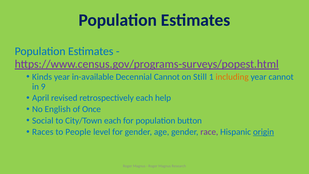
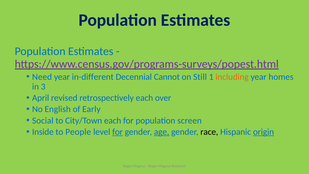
Kinds: Kinds -> Need
in-available: in-available -> in-different
year cannot: cannot -> homes
9: 9 -> 3
help: help -> over
Once: Once -> Early
button: button -> screen
Races: Races -> Inside
for at (118, 132) underline: none -> present
age underline: none -> present
race colour: purple -> black
